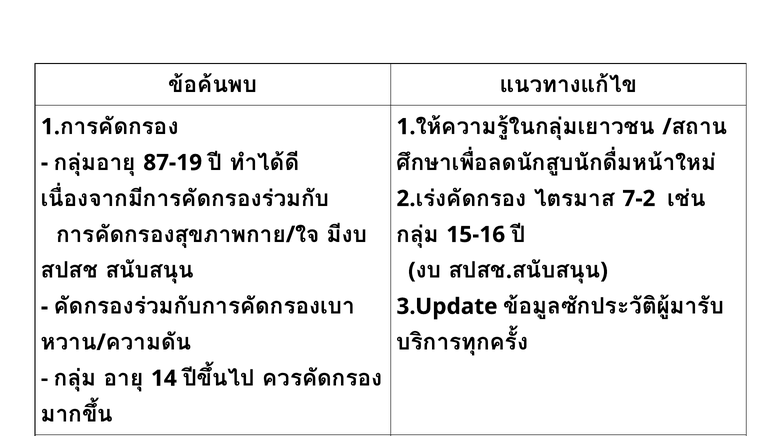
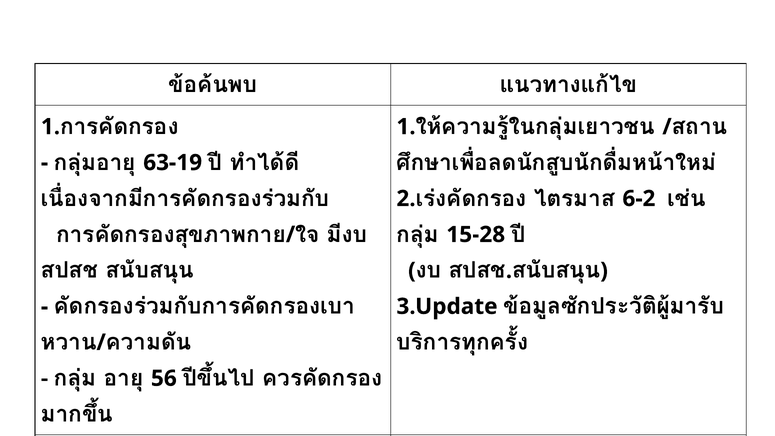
87-19: 87-19 -> 63-19
7-2: 7-2 -> 6-2
15-16: 15-16 -> 15-28
14: 14 -> 56
